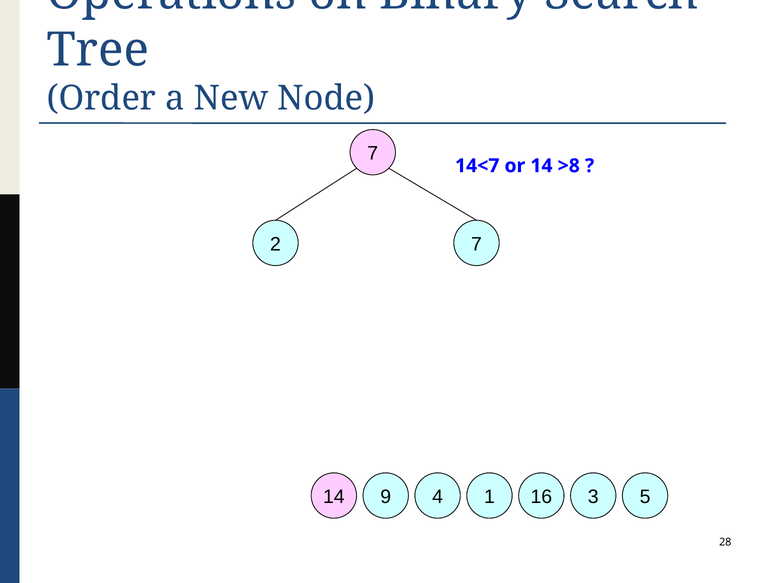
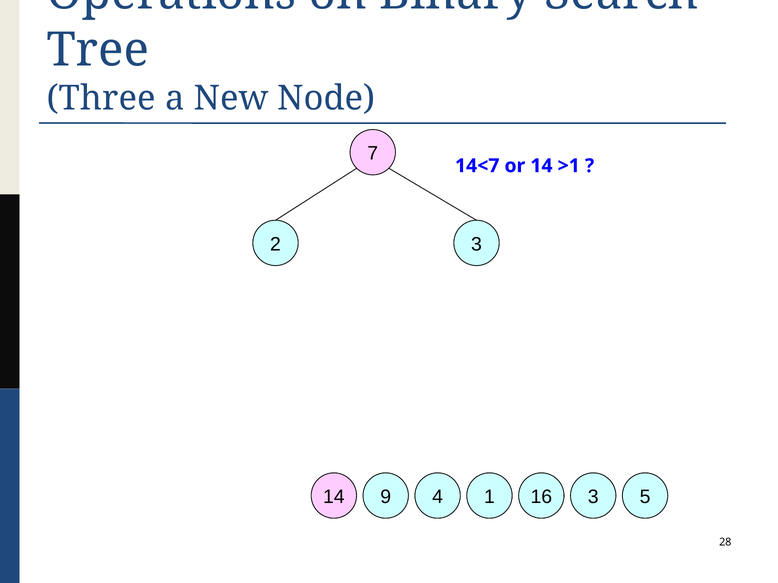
Order: Order -> Three
>8: >8 -> >1
2 7: 7 -> 3
